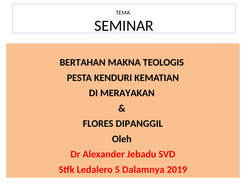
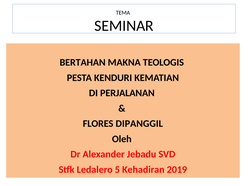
MERAYAKAN: MERAYAKAN -> PERJALANAN
Dalamnya: Dalamnya -> Kehadiran
